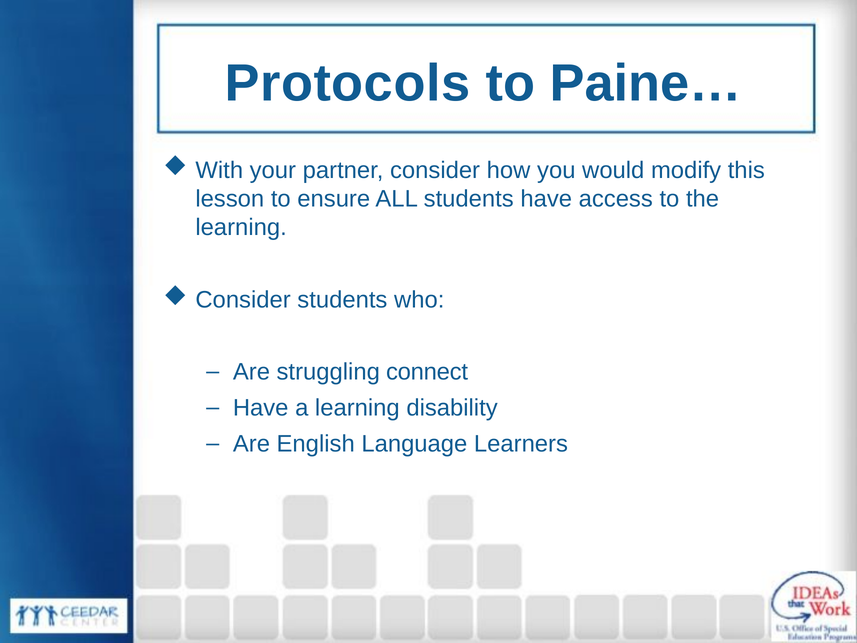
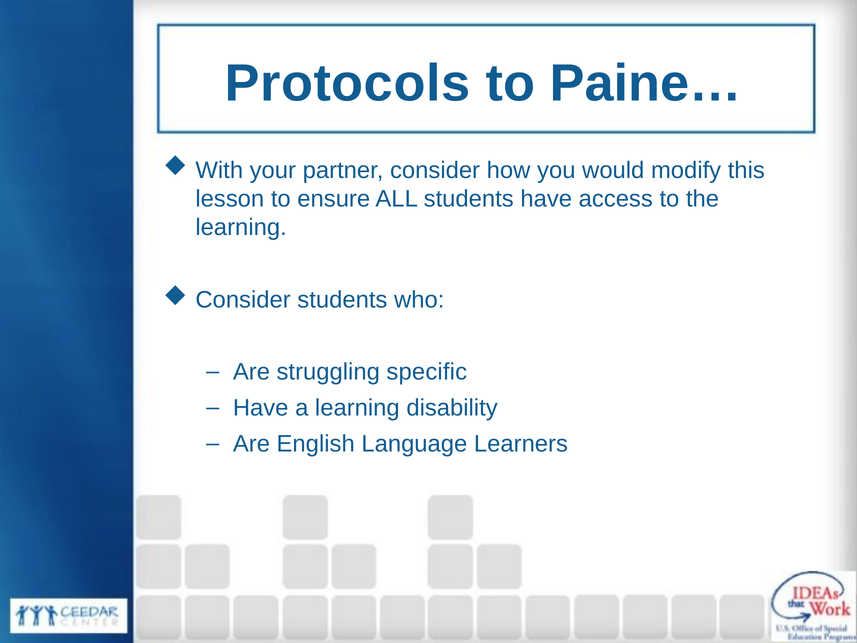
connect: connect -> specific
